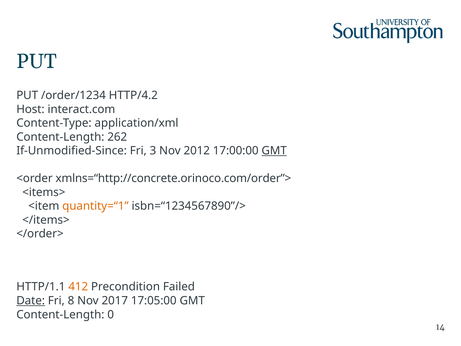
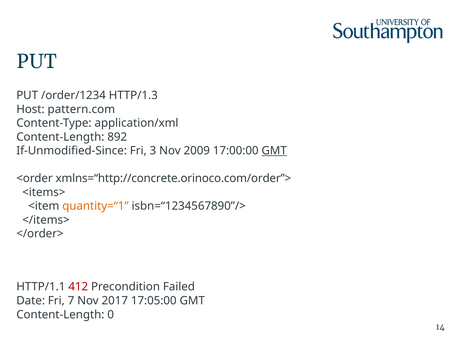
HTTP/4.2: HTTP/4.2 -> HTTP/1.3
interact.com: interact.com -> pattern.com
262: 262 -> 892
2012: 2012 -> 2009
412 colour: orange -> red
Date underline: present -> none
8: 8 -> 7
